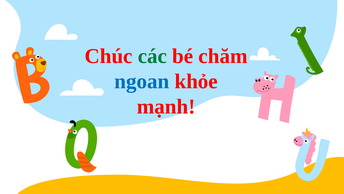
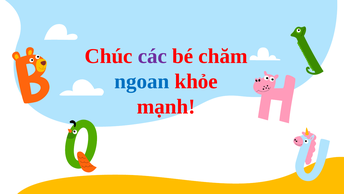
các colour: green -> purple
